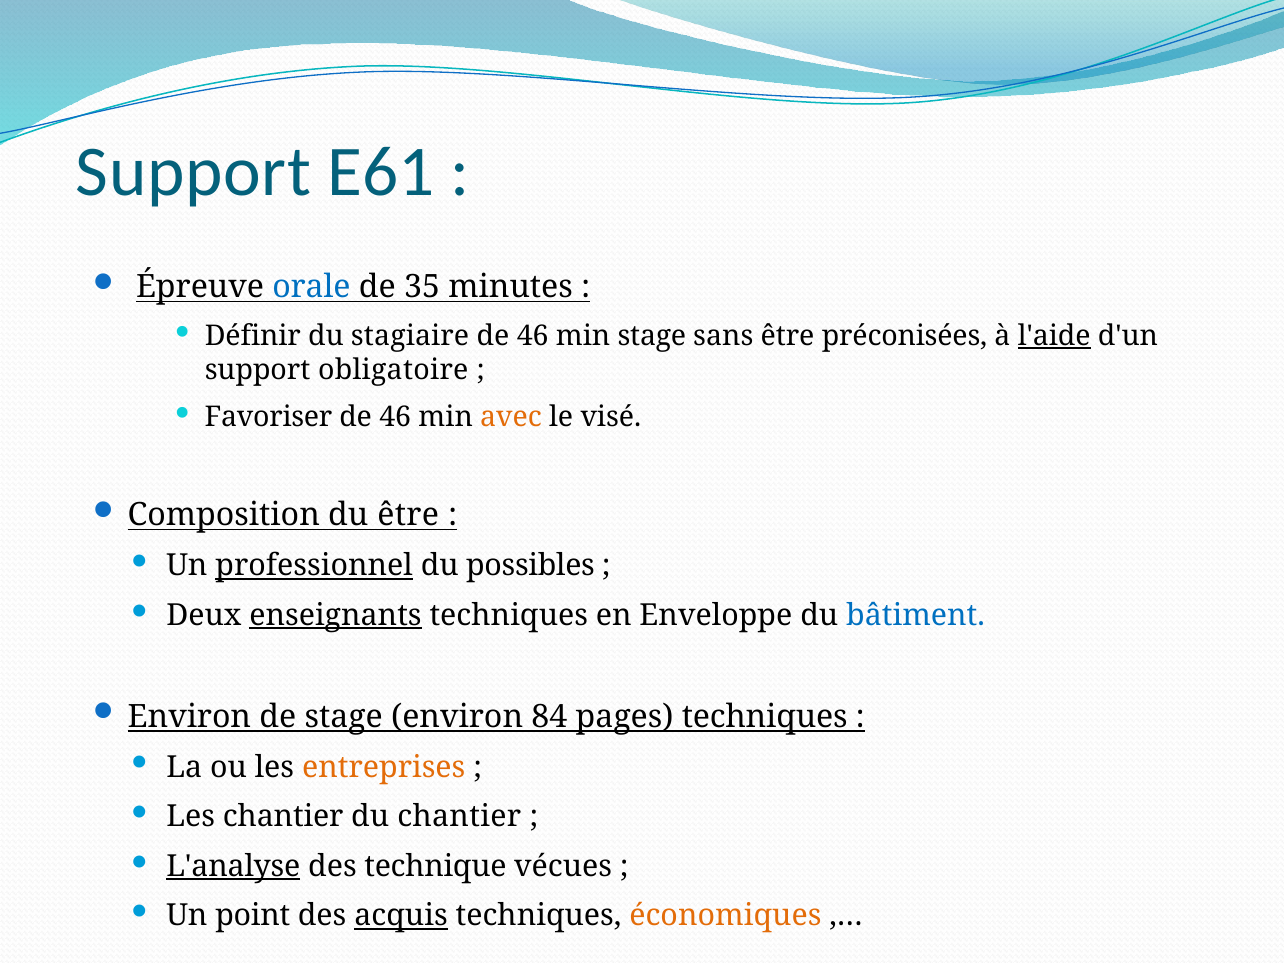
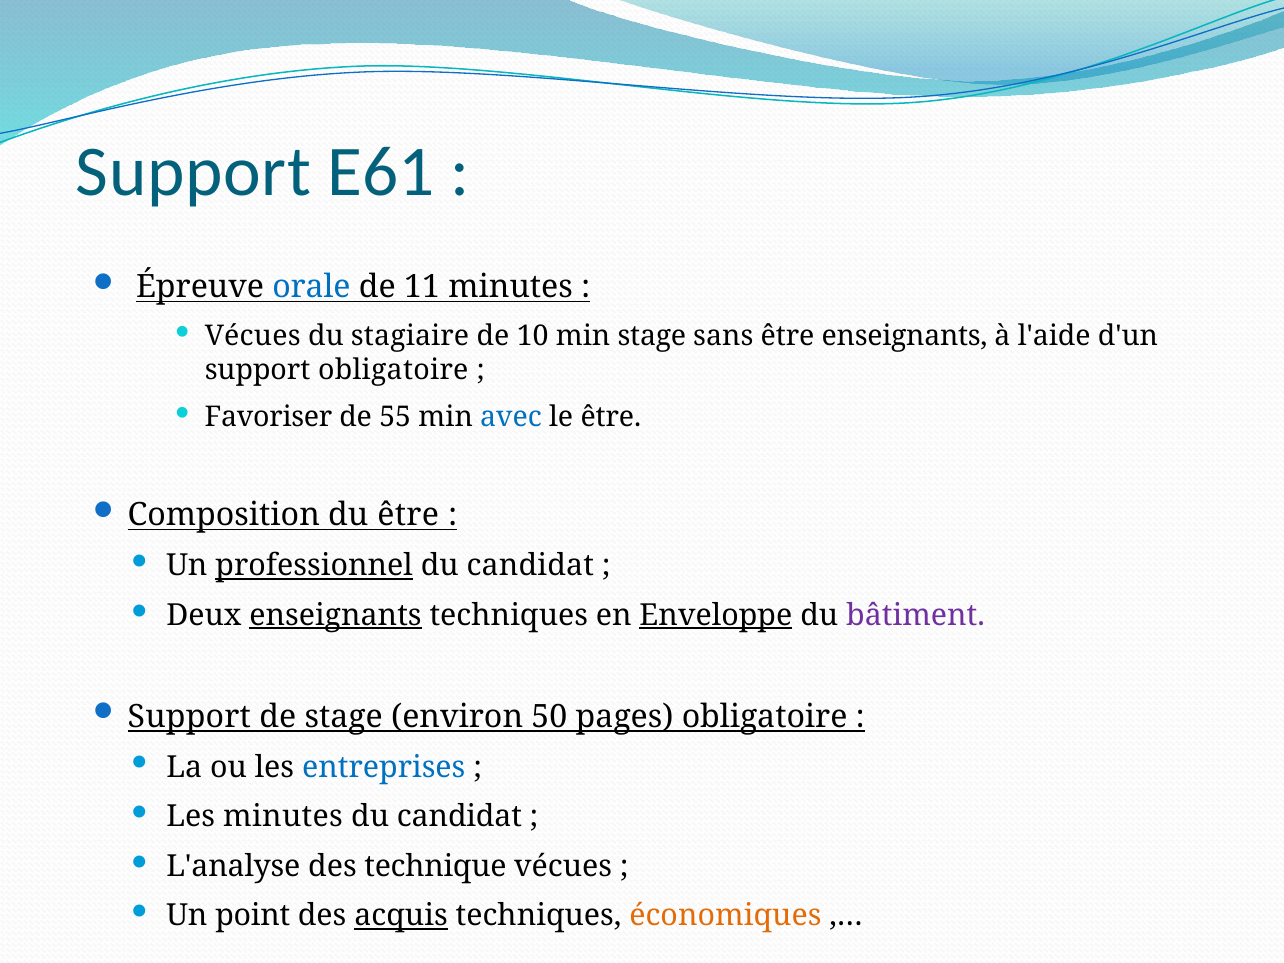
35: 35 -> 11
Définir at (253, 336): Définir -> Vécues
46 at (533, 336): 46 -> 10
être préconisées: préconisées -> enseignants
l'aide underline: present -> none
46 at (395, 417): 46 -> 55
avec colour: orange -> blue
le visé: visé -> être
possibles at (531, 566): possibles -> candidat
Enveloppe underline: none -> present
bâtiment colour: blue -> purple
Environ at (189, 717): Environ -> Support
84: 84 -> 50
pages techniques: techniques -> obligatoire
entreprises colour: orange -> blue
Les chantier: chantier -> minutes
chantier at (459, 817): chantier -> candidat
L'analyse underline: present -> none
